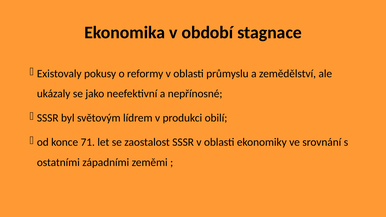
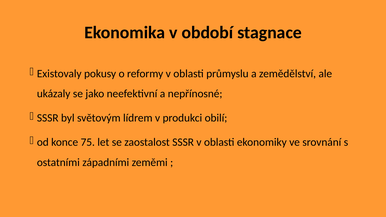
71: 71 -> 75
